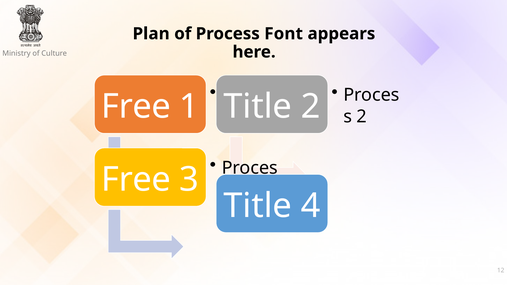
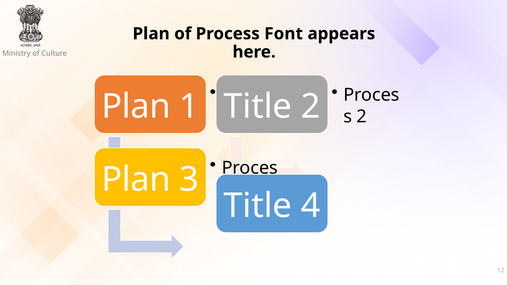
Free at (136, 107): Free -> Plan
Free at (136, 180): Free -> Plan
